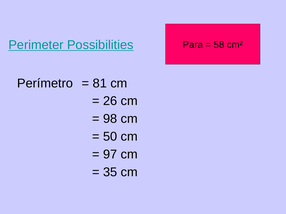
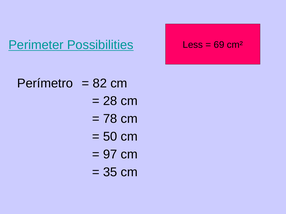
Para: Para -> Less
58: 58 -> 69
81: 81 -> 82
26: 26 -> 28
98: 98 -> 78
